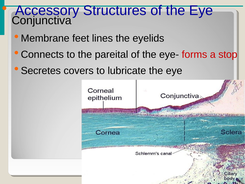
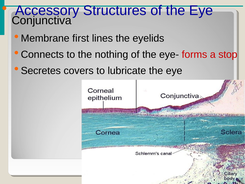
feet: feet -> first
pareital: pareital -> nothing
